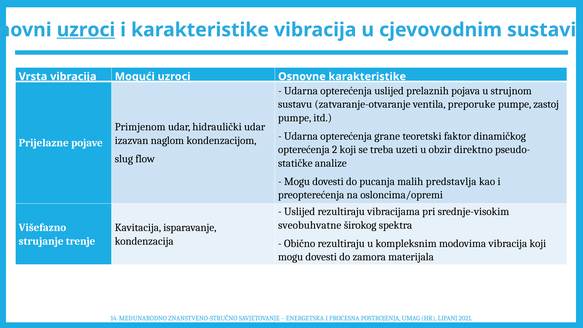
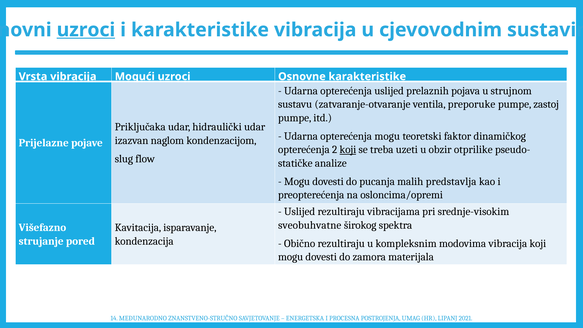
Primjenom: Primjenom -> Priključaka
opterećenja grane: grane -> mogu
koji at (348, 150) underline: none -> present
direktno: direktno -> otprilike
trenje: trenje -> pored
